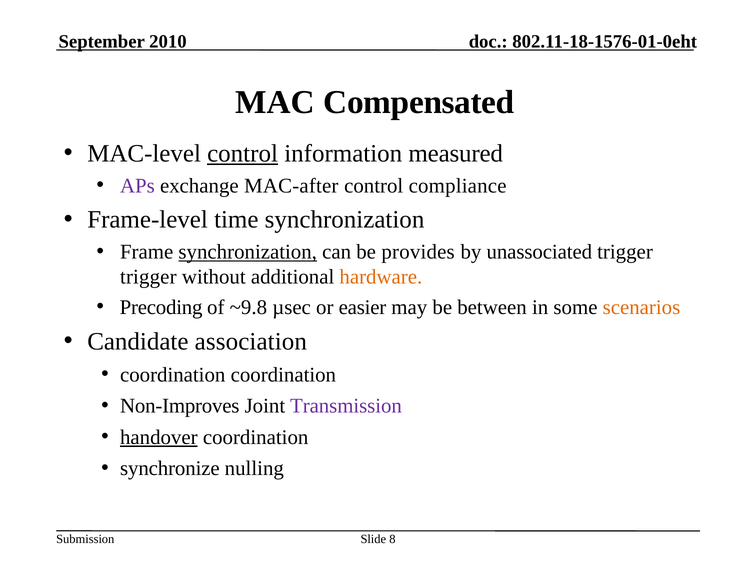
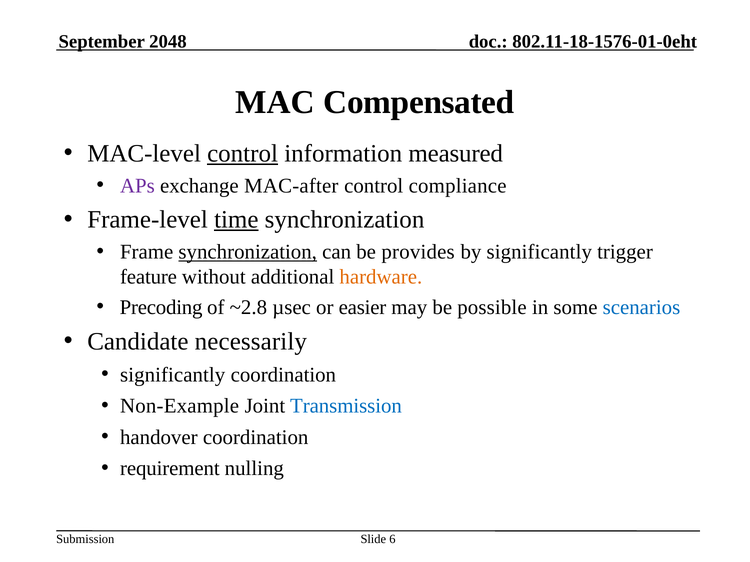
2010: 2010 -> 2048
time underline: none -> present
by unassociated: unassociated -> significantly
trigger at (148, 277): trigger -> feature
~9.8: ~9.8 -> ~2.8
between: between -> possible
scenarios colour: orange -> blue
association: association -> necessarily
coordination at (173, 375): coordination -> significantly
Non-Improves: Non-Improves -> Non-Example
Transmission colour: purple -> blue
handover underline: present -> none
synchronize: synchronize -> requirement
8: 8 -> 6
